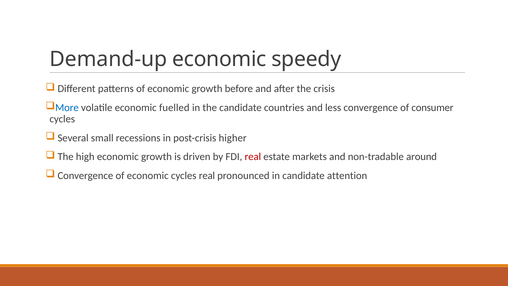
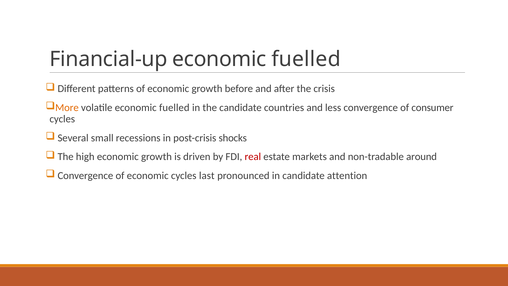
Demand-up: Demand-up -> Financial-up
speedy at (306, 59): speedy -> fuelled
More colour: blue -> orange
higher: higher -> shocks
cycles real: real -> last
